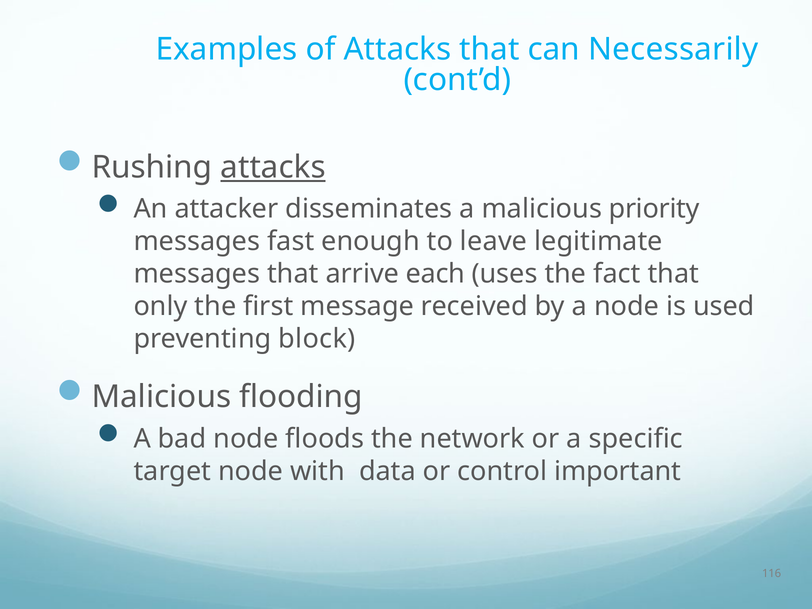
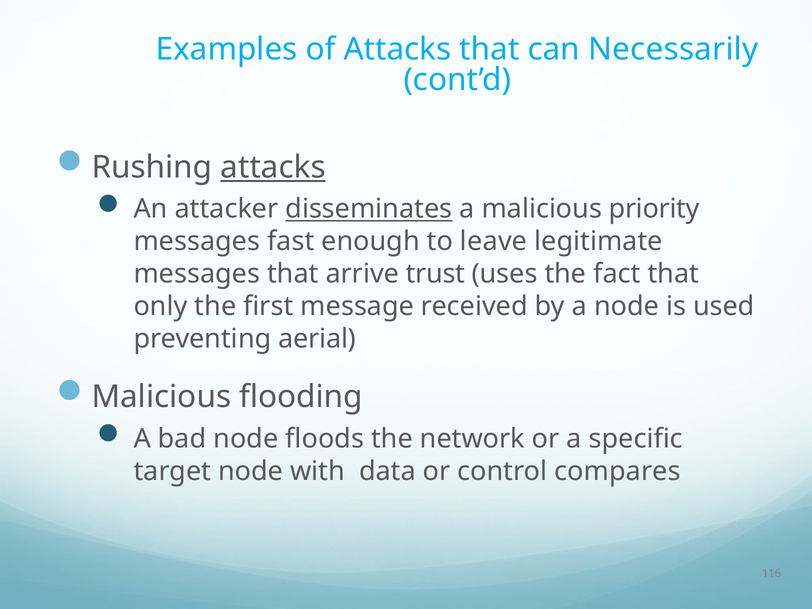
disseminates underline: none -> present
each: each -> trust
block: block -> aerial
important: important -> compares
